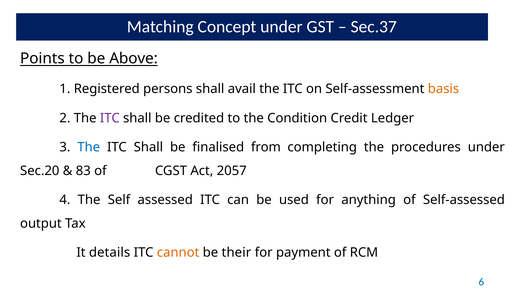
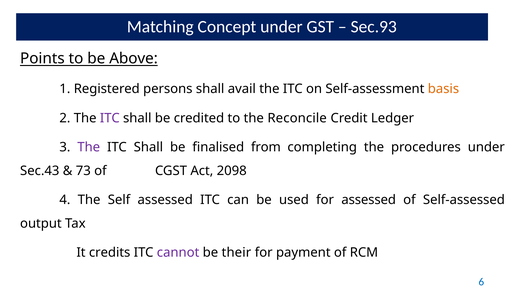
Sec.37: Sec.37 -> Sec.93
Condition: Condition -> Reconcile
The at (89, 147) colour: blue -> purple
Sec.20: Sec.20 -> Sec.43
83: 83 -> 73
2057: 2057 -> 2098
for anything: anything -> assessed
details: details -> credits
cannot colour: orange -> purple
